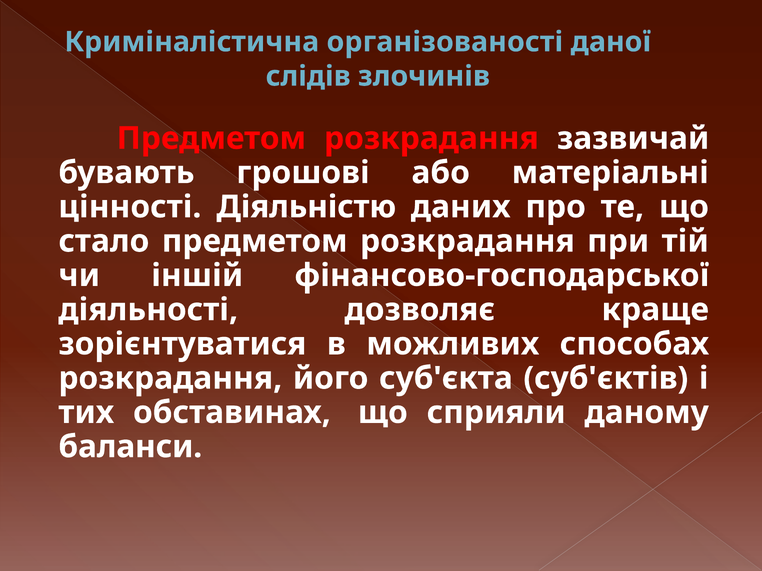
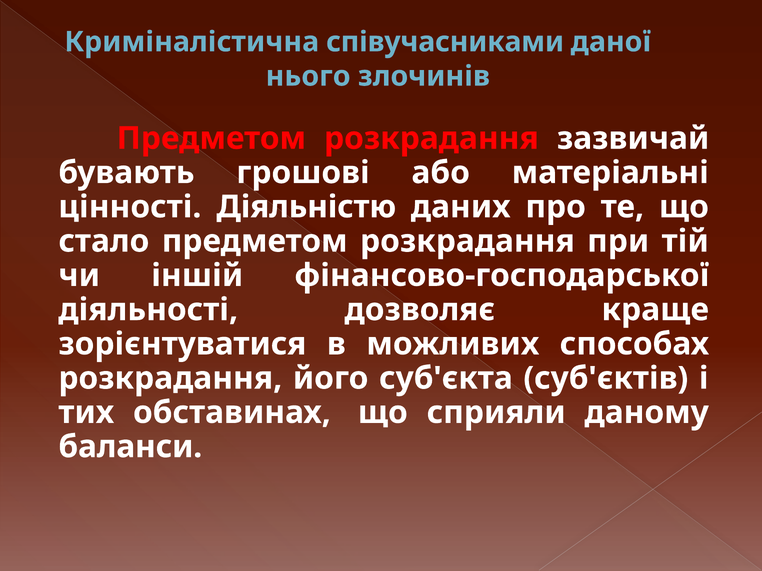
організованості: організованості -> співучасниками
слідів: слідів -> нього
